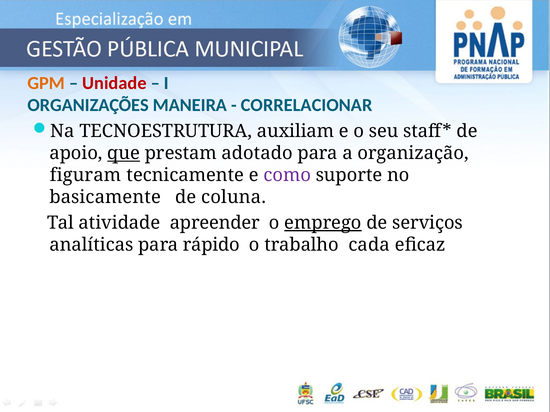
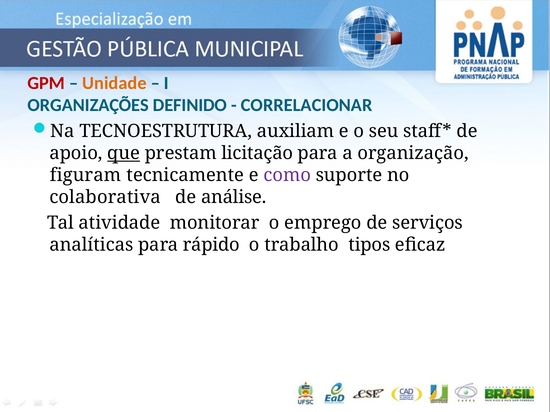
GPM colour: orange -> red
Unidade colour: red -> orange
MANEIRA: MANEIRA -> DEFINIDO
adotado: adotado -> licitação
basicamente: basicamente -> colaborativa
coluna: coluna -> análise
apreender: apreender -> monitorar
emprego underline: present -> none
cada: cada -> tipos
